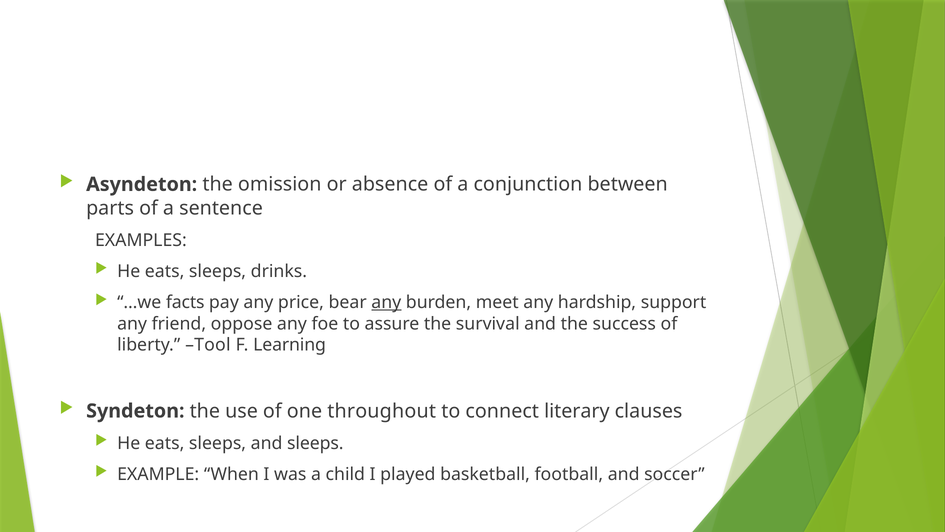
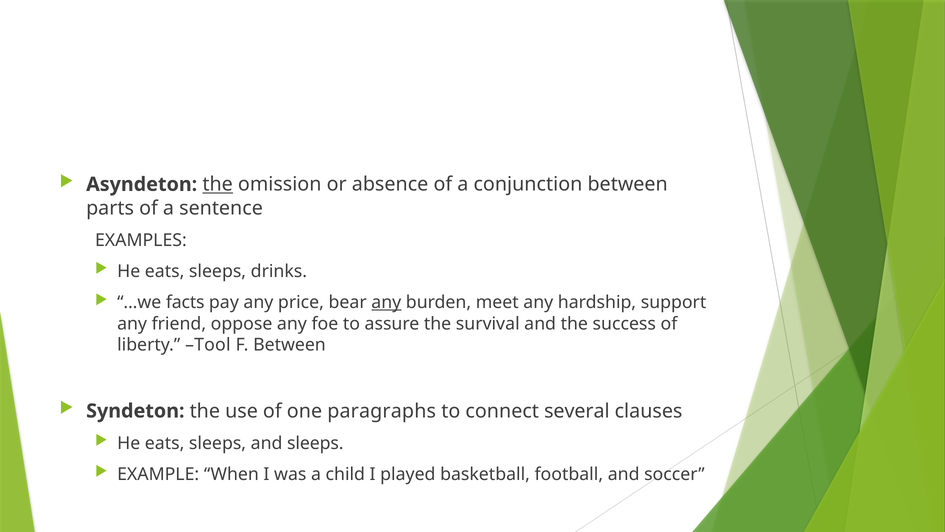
the at (218, 184) underline: none -> present
F Learning: Learning -> Between
throughout: throughout -> paragraphs
literary: literary -> several
